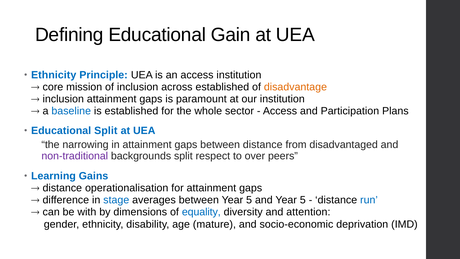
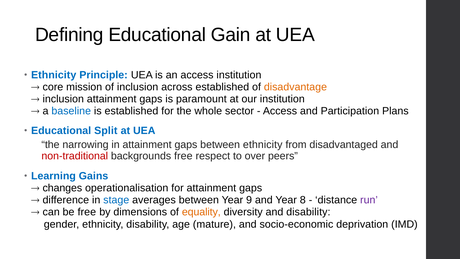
between distance: distance -> ethnicity
non-traditional colour: purple -> red
backgrounds split: split -> free
distance at (62, 188): distance -> changes
between Year 5: 5 -> 9
and Year 5: 5 -> 8
run colour: blue -> purple
be with: with -> free
equality colour: blue -> orange
and attention: attention -> disability
